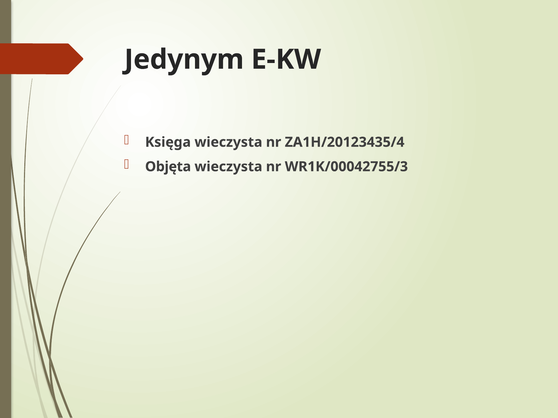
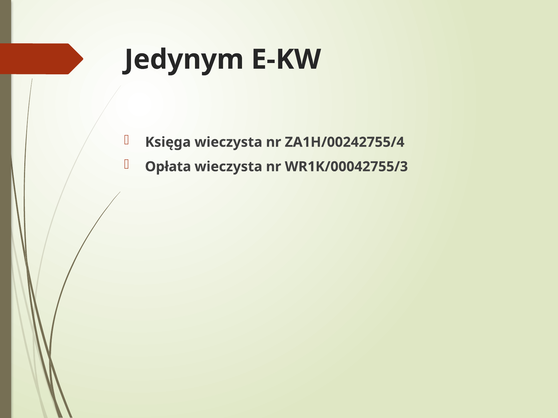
ZA1H/20123435/4: ZA1H/20123435/4 -> ZA1H/00242755/4
Objęta: Objęta -> Opłata
